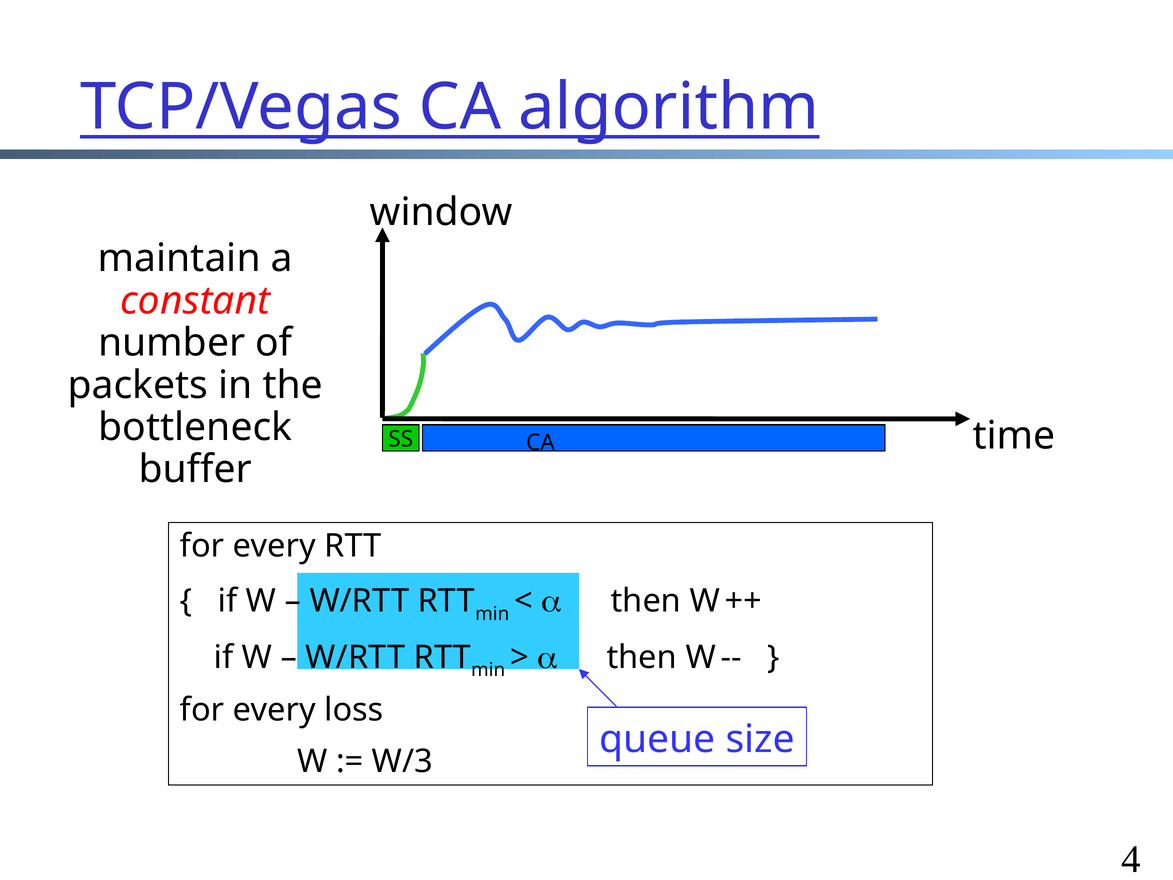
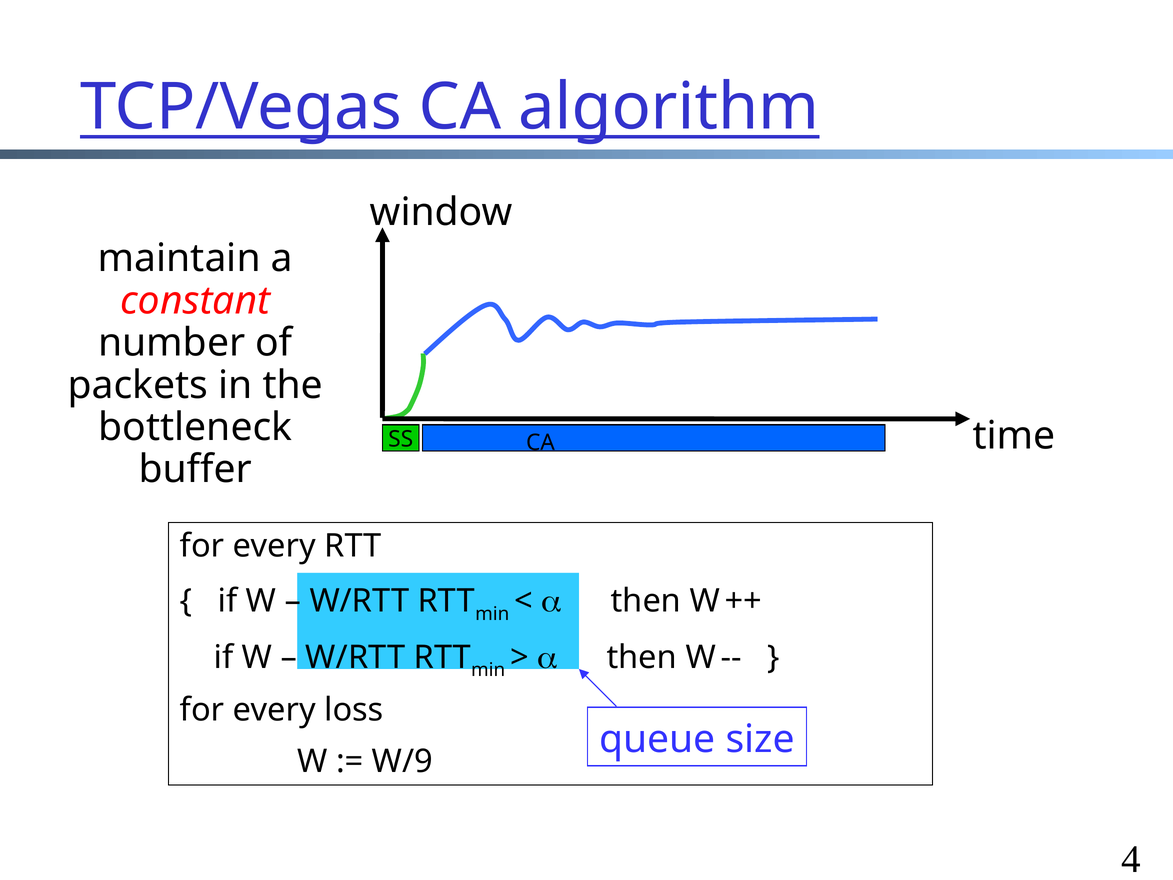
W/3: W/3 -> W/9
